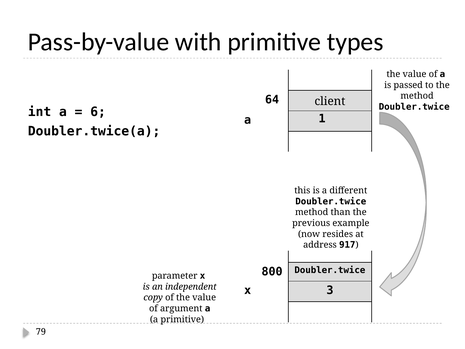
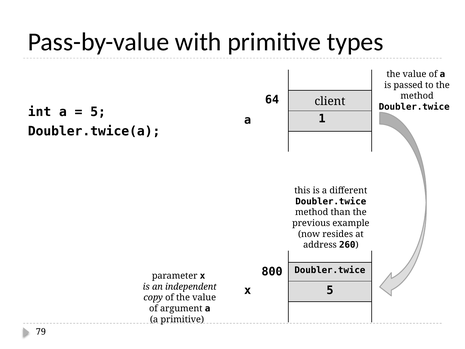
6 at (98, 112): 6 -> 5
917: 917 -> 260
x 3: 3 -> 5
